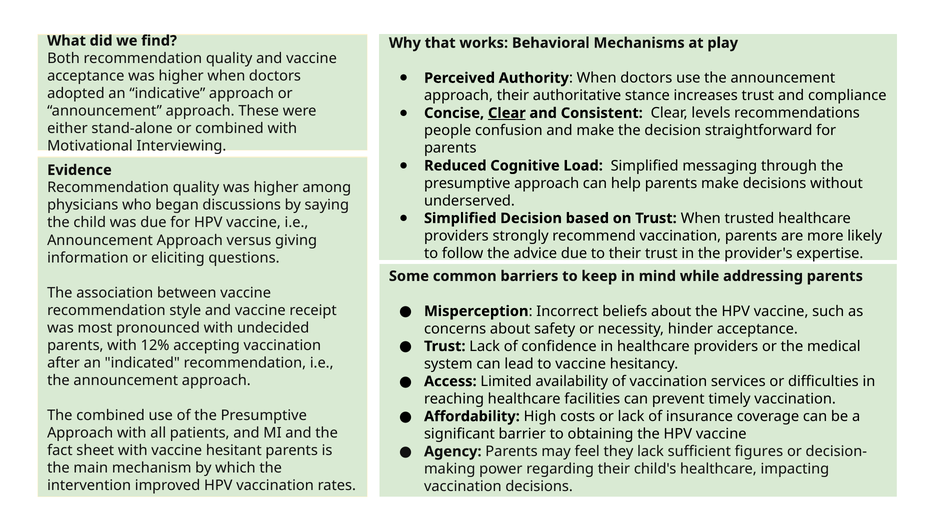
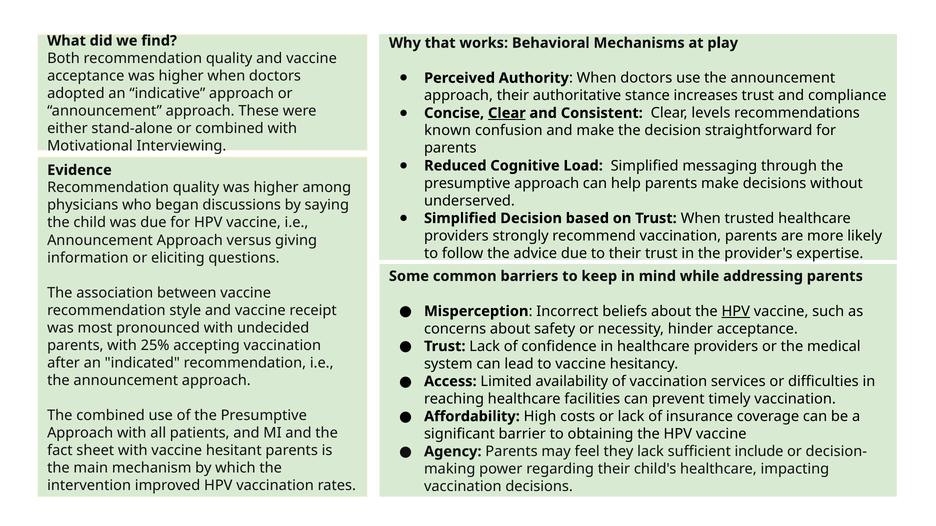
people: people -> known
HPV at (736, 312) underline: none -> present
12%: 12% -> 25%
figures: figures -> include
